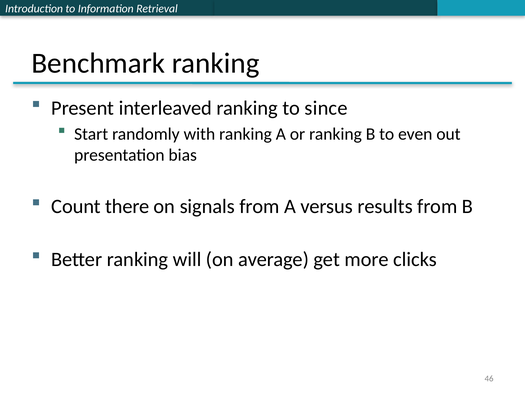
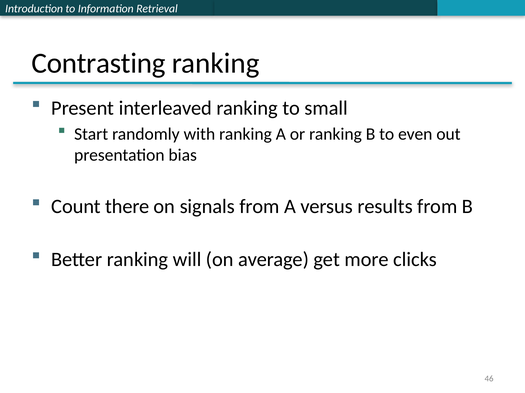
Benchmark: Benchmark -> Contrasting
since: since -> small
